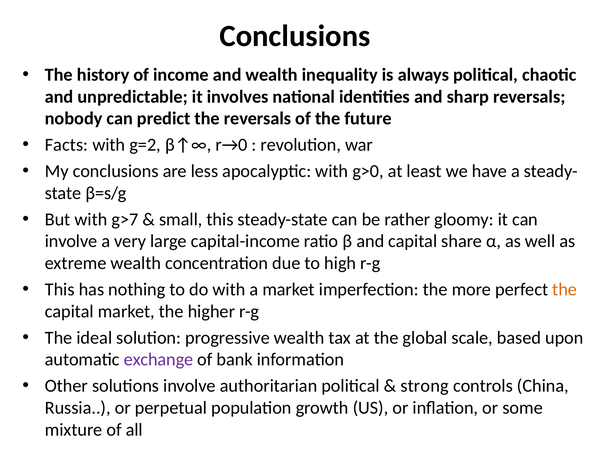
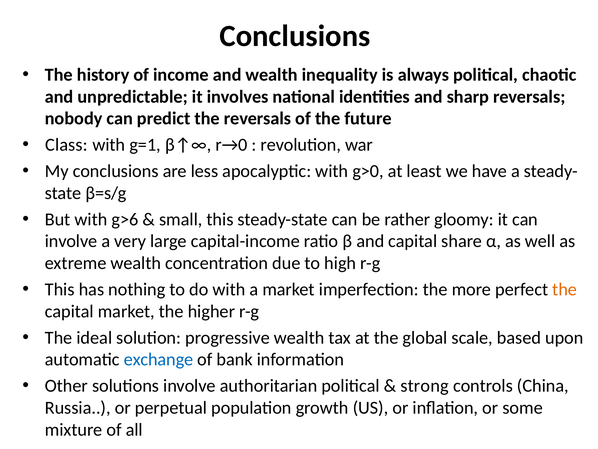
Facts: Facts -> Class
g=2: g=2 -> g=1
g>7: g>7 -> g>6
exchange colour: purple -> blue
